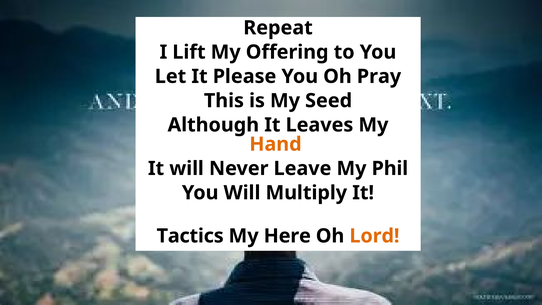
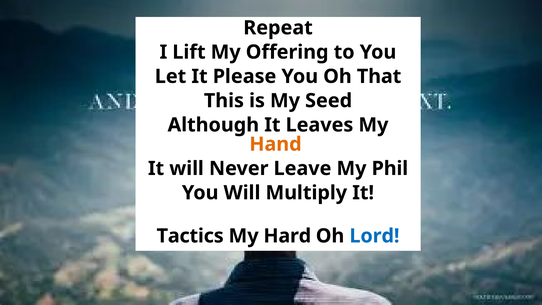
Pray: Pray -> That
Here: Here -> Hard
Lord colour: orange -> blue
